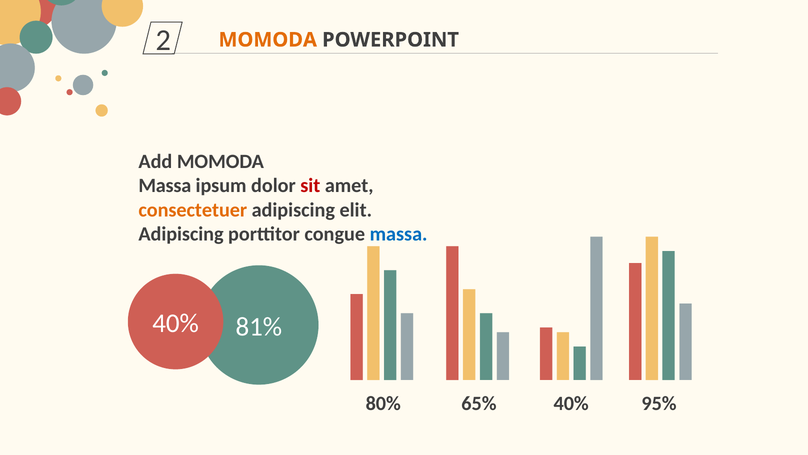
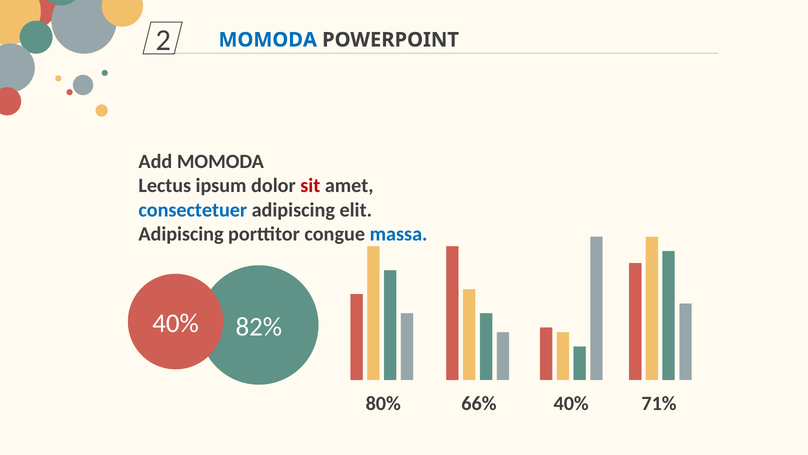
MOMODA at (268, 40) colour: orange -> blue
Massa at (165, 186): Massa -> Lectus
consectetuer colour: orange -> blue
81%: 81% -> 82%
65%: 65% -> 66%
95%: 95% -> 71%
